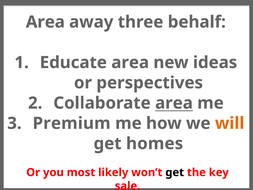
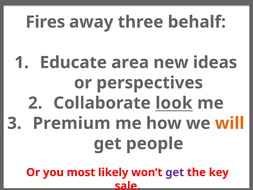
Area at (45, 22): Area -> Fires
Collaborate area: area -> look
homes: homes -> people
get at (175, 172) colour: black -> purple
